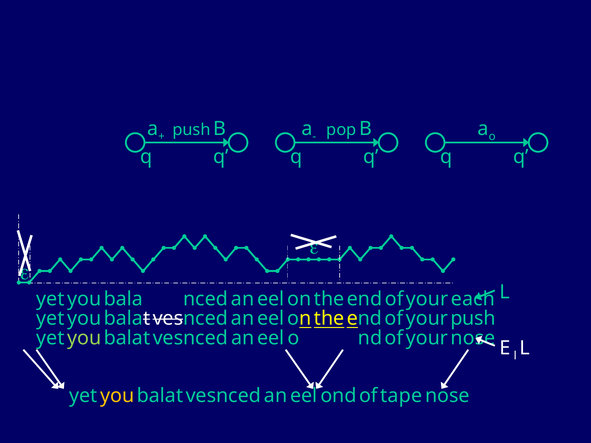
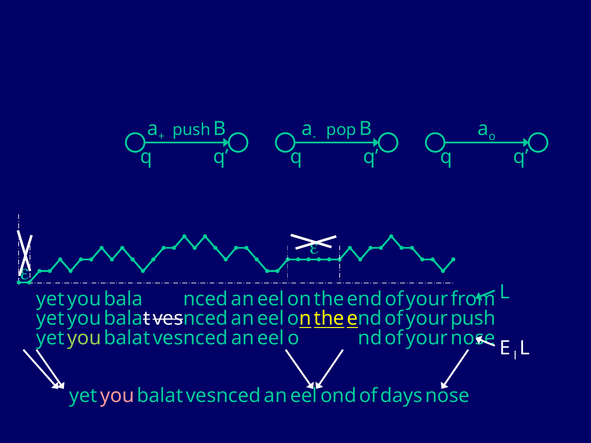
each: each -> from
you at (117, 396) colour: yellow -> pink
tape: tape -> days
